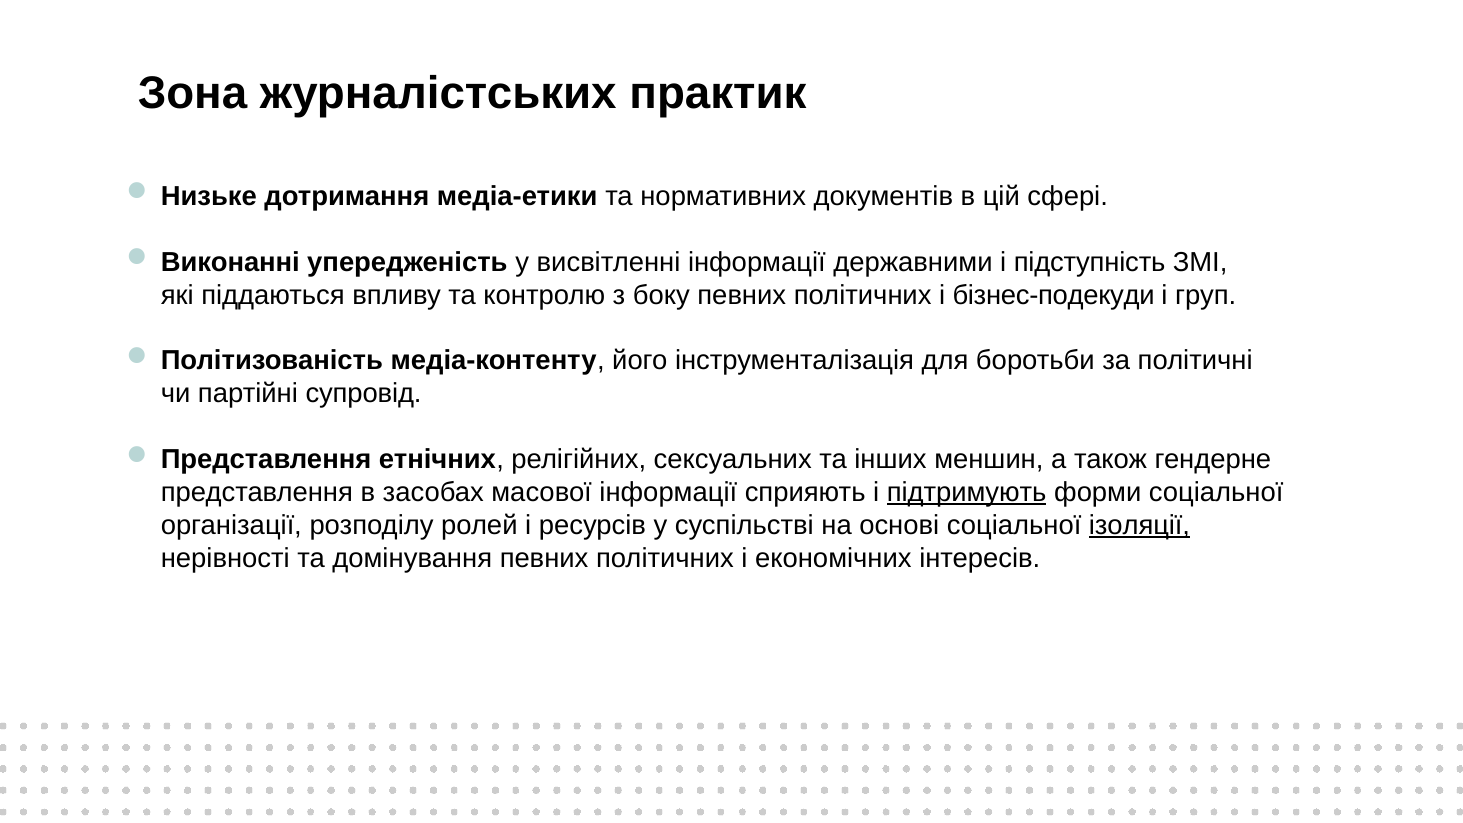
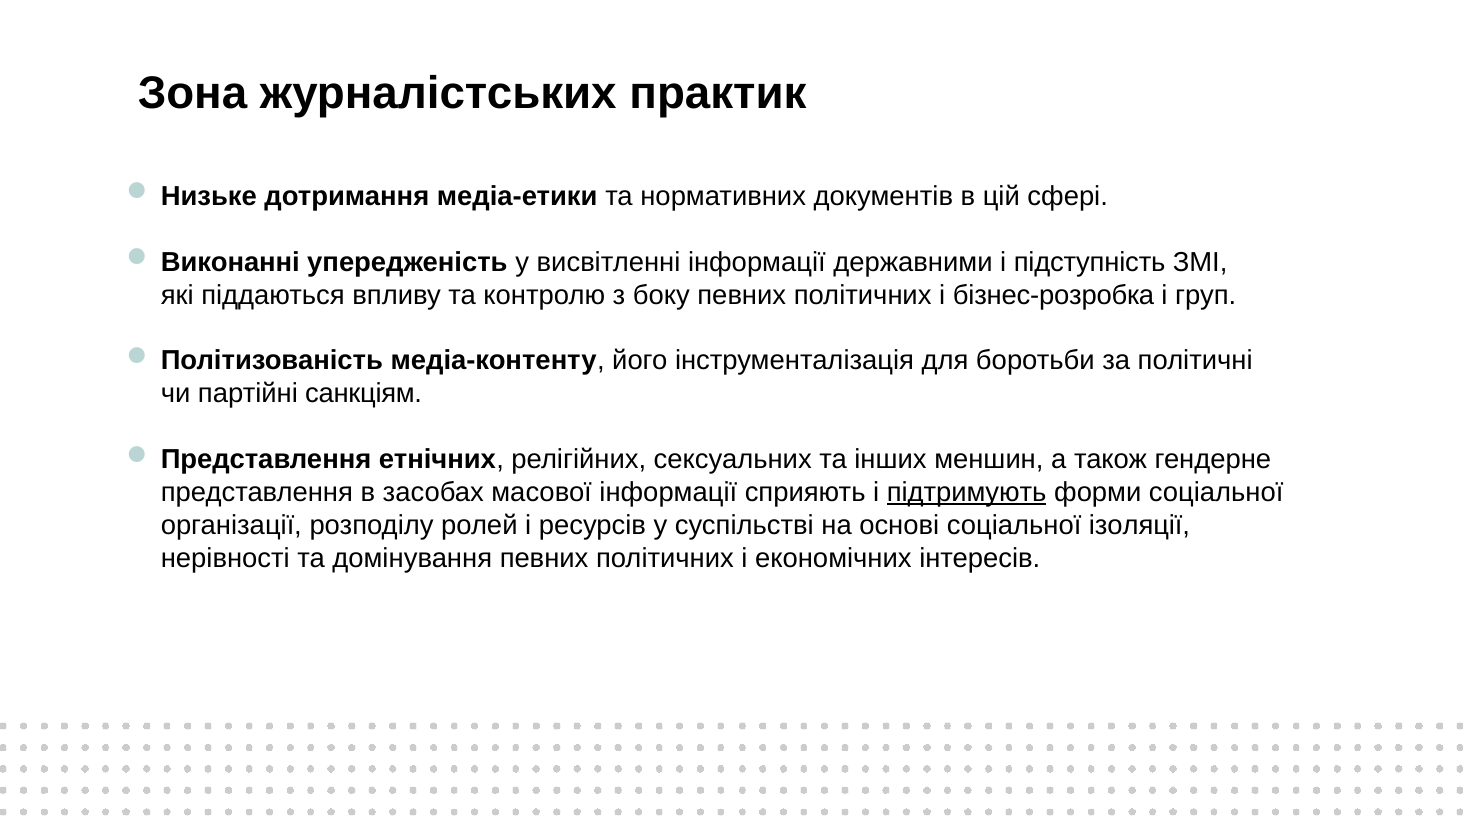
бізнес-подекуди: бізнес-подекуди -> бізнес-розробка
супровід: супровід -> санкціям
ізоляції underline: present -> none
